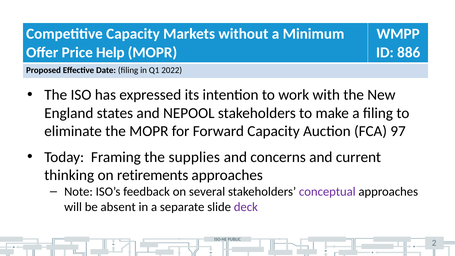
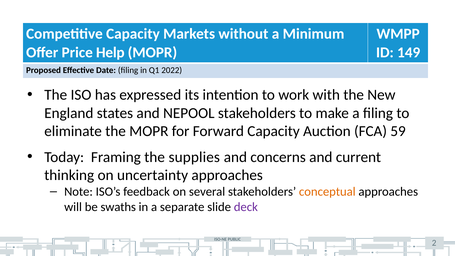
886: 886 -> 149
97: 97 -> 59
retirements: retirements -> uncertainty
conceptual colour: purple -> orange
absent: absent -> swaths
